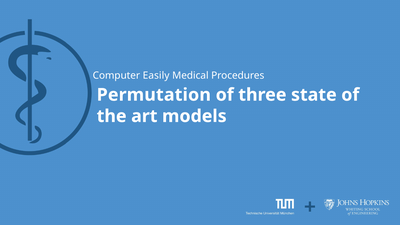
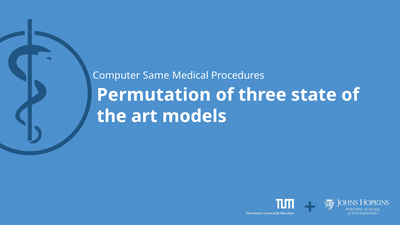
Easily: Easily -> Same
